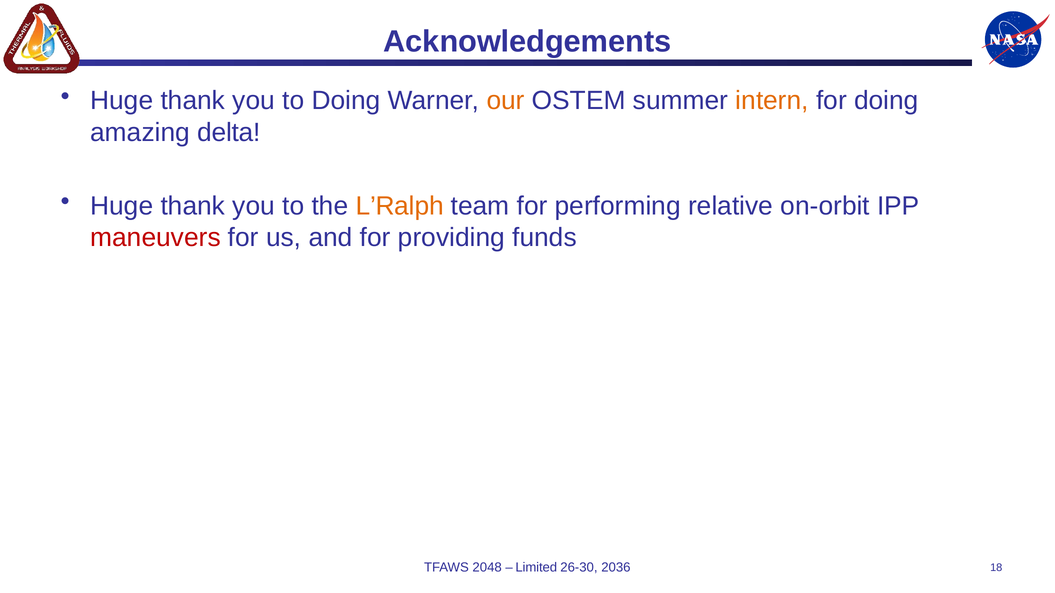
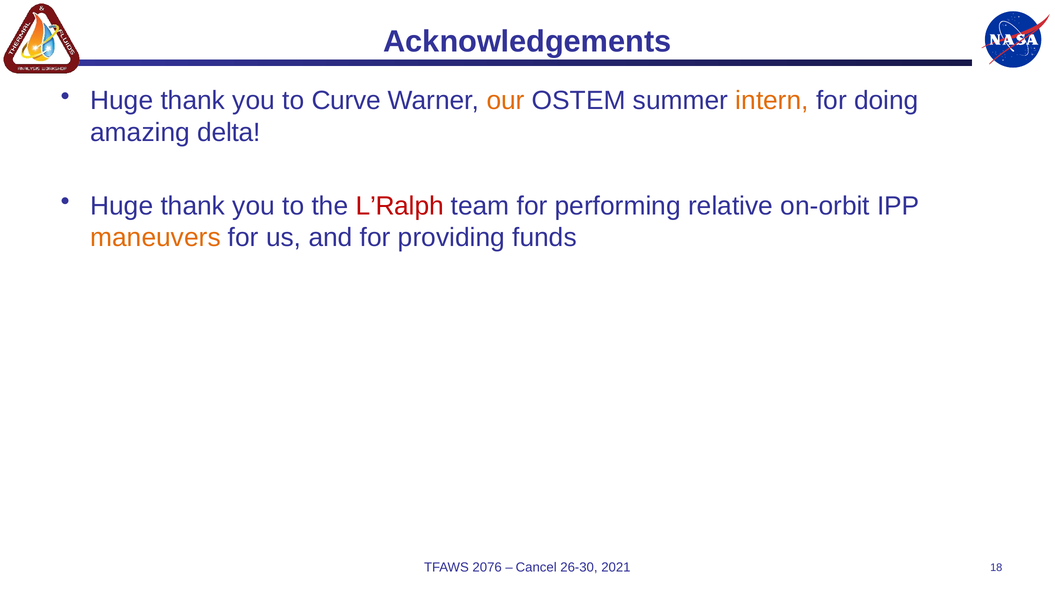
to Doing: Doing -> Curve
L’Ralph colour: orange -> red
maneuvers colour: red -> orange
2048: 2048 -> 2076
Limited: Limited -> Cancel
2036: 2036 -> 2021
